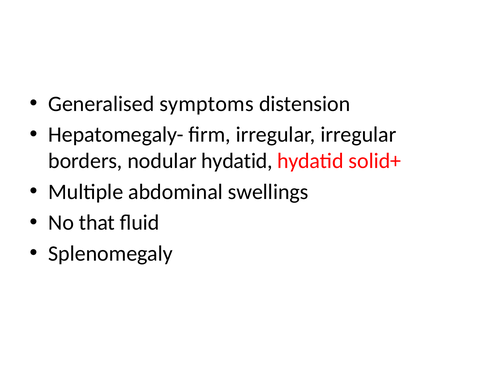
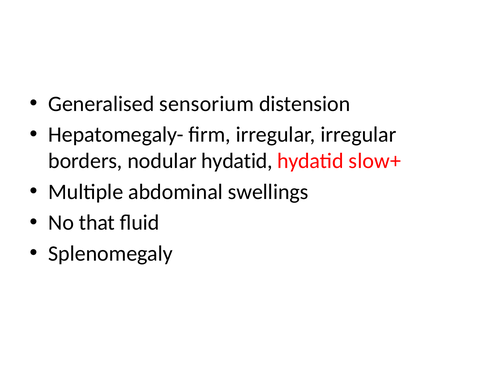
symptoms: symptoms -> sensorium
solid+: solid+ -> slow+
